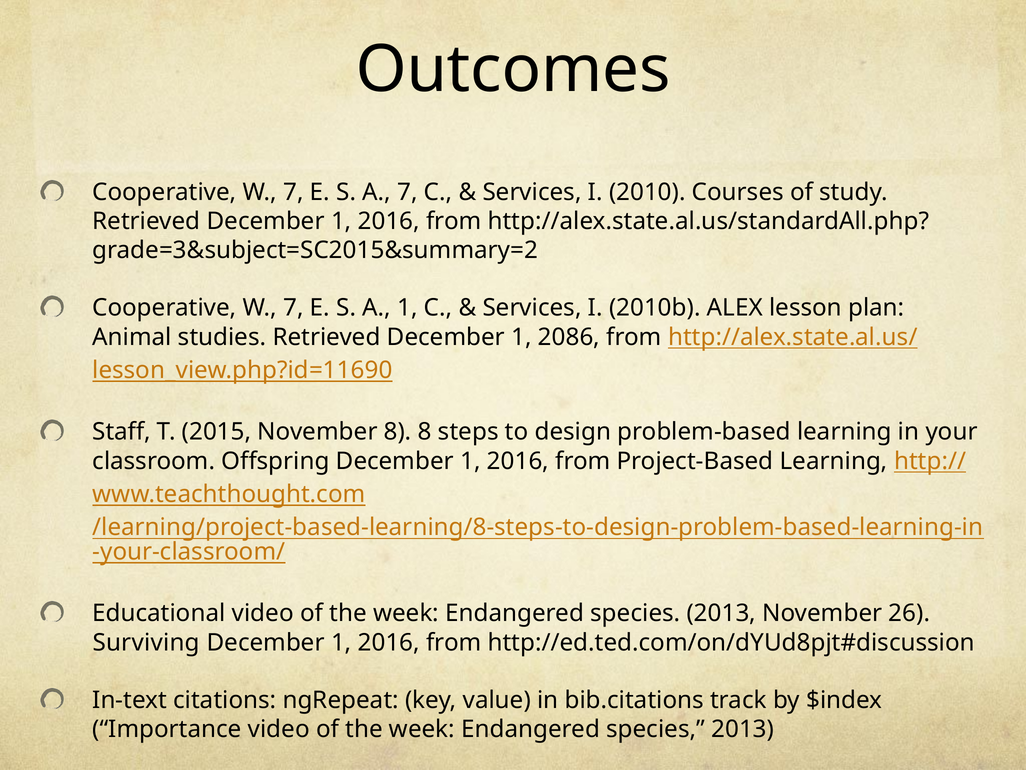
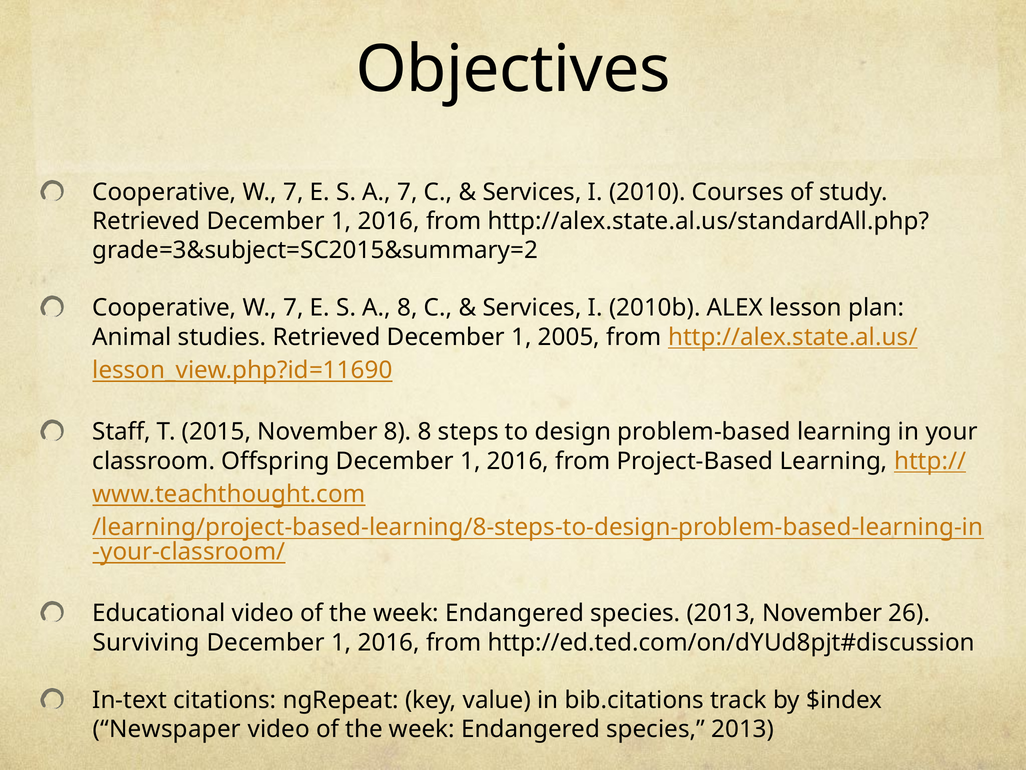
Outcomes: Outcomes -> Objectives
A 1: 1 -> 8
2086: 2086 -> 2005
Importance: Importance -> Newspaper
